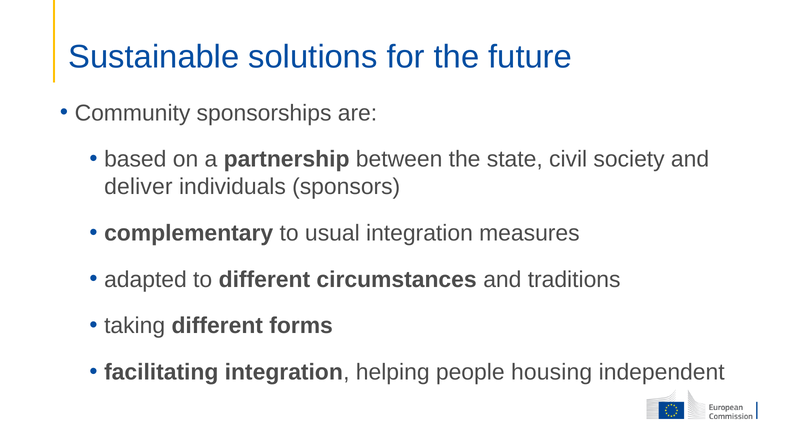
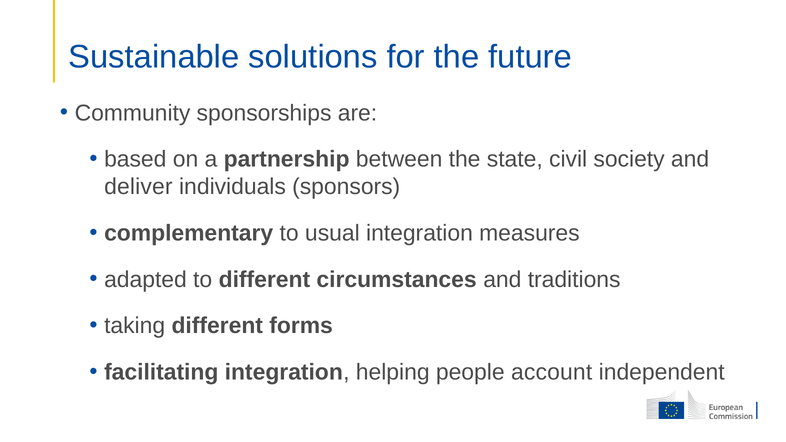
housing: housing -> account
